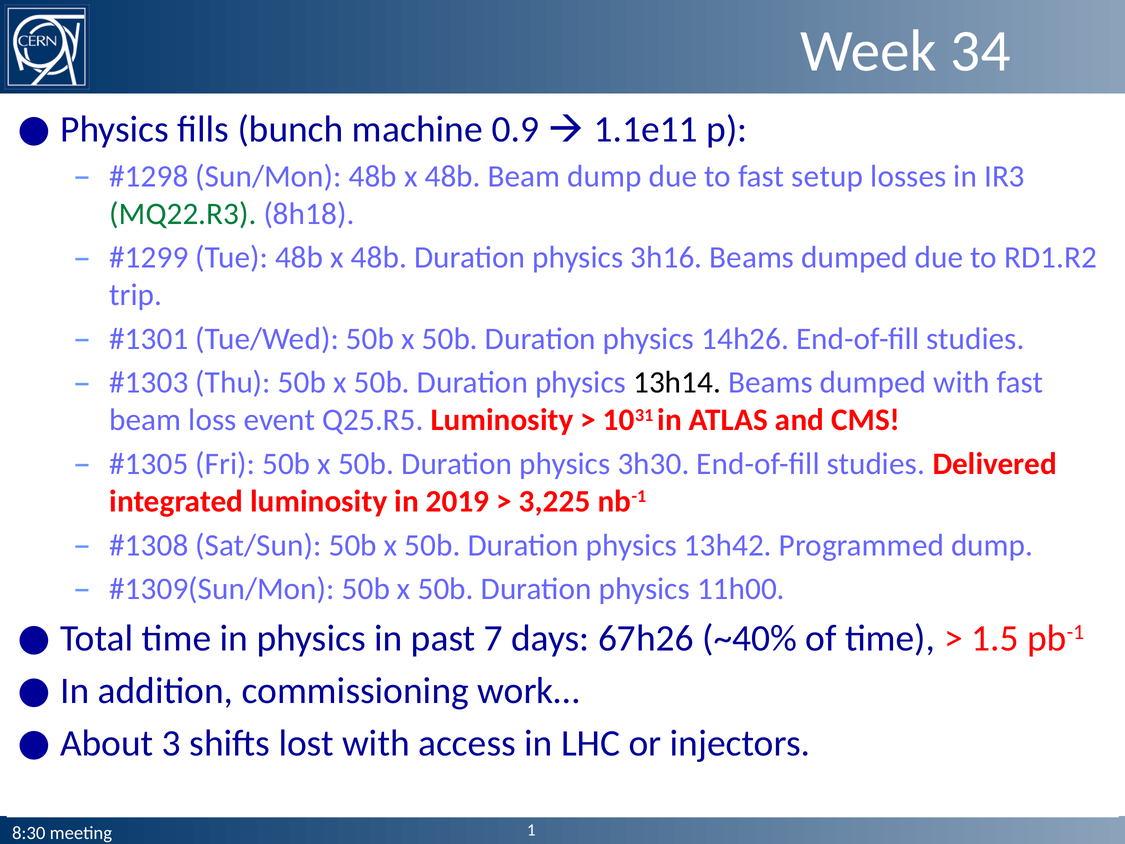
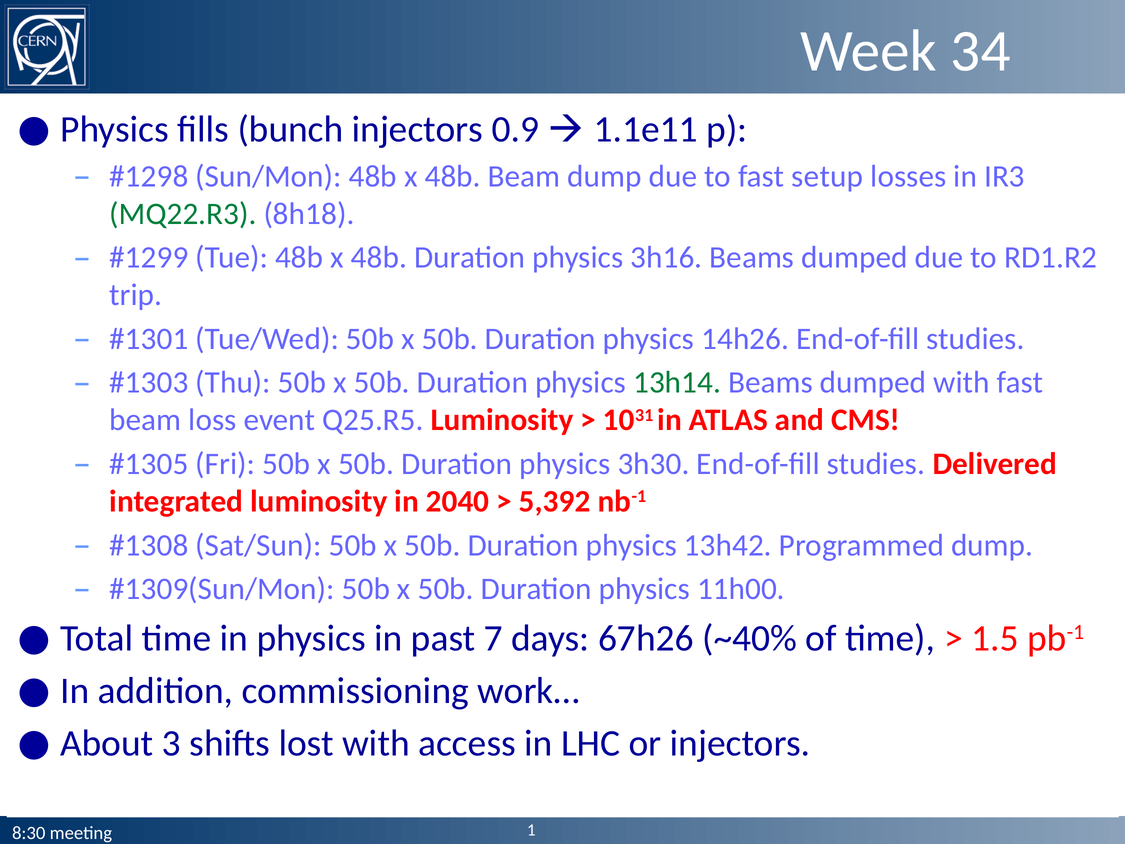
bunch machine: machine -> injectors
13h14 colour: black -> green
2019: 2019 -> 2040
3,225: 3,225 -> 5,392
